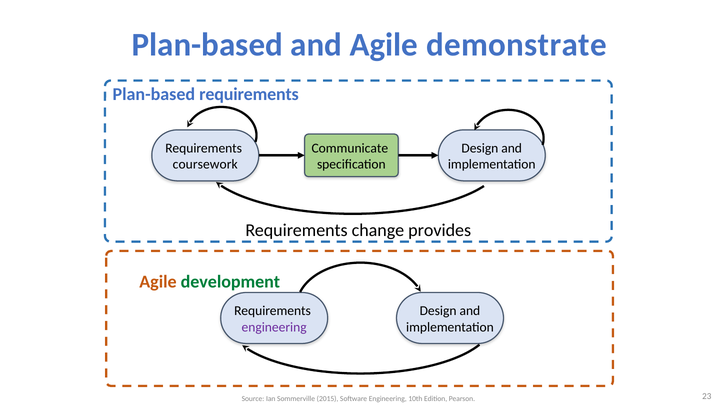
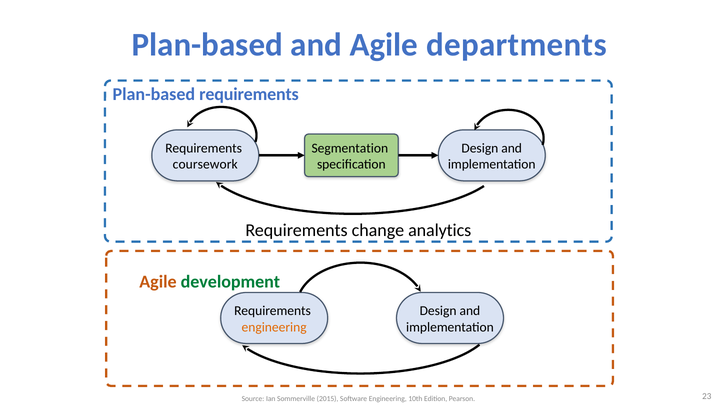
demonstrate: demonstrate -> departments
Communicate: Communicate -> Segmentation
provides: provides -> analytics
engineering at (274, 327) colour: purple -> orange
